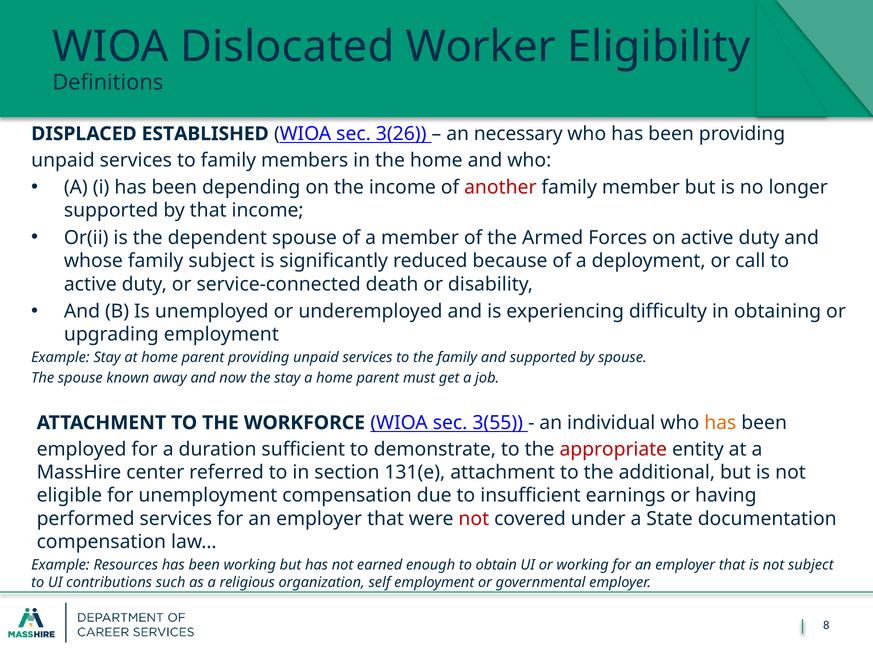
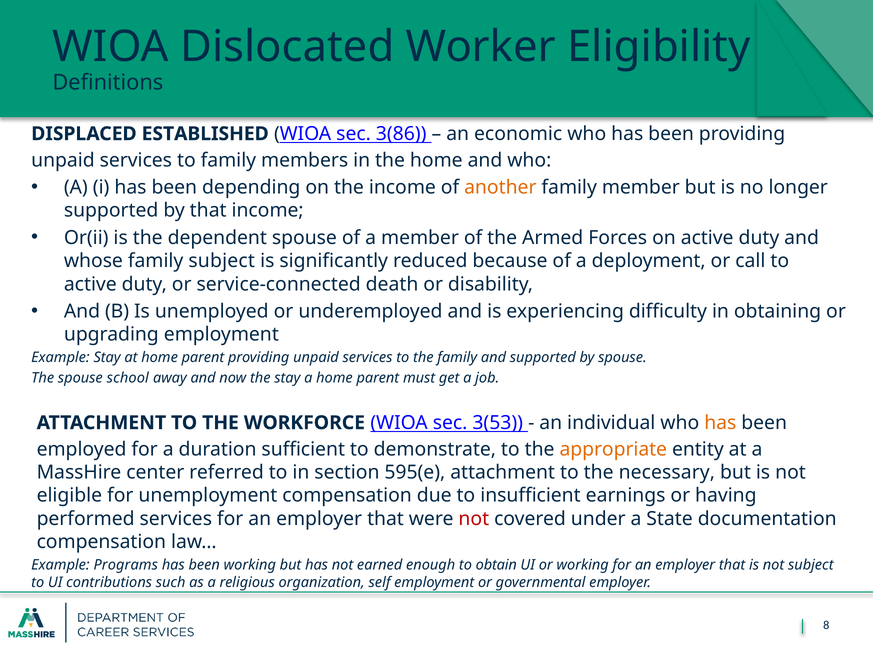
3(26: 3(26 -> 3(86
necessary: necessary -> economic
another colour: red -> orange
known: known -> school
3(55: 3(55 -> 3(53
appropriate colour: red -> orange
131(e: 131(e -> 595(e
additional: additional -> necessary
Resources: Resources -> Programs
